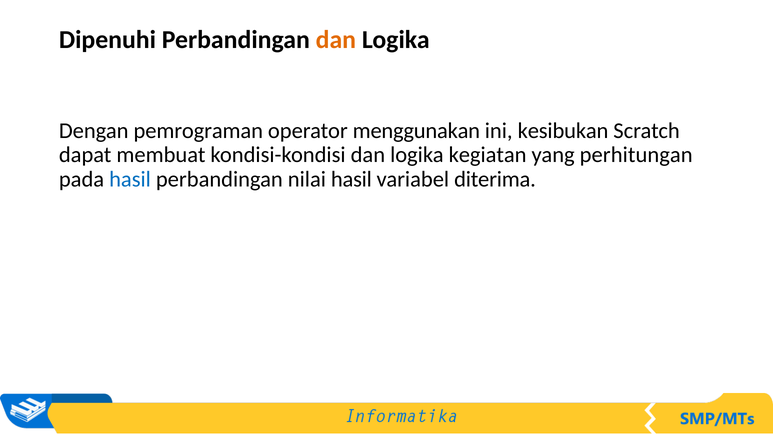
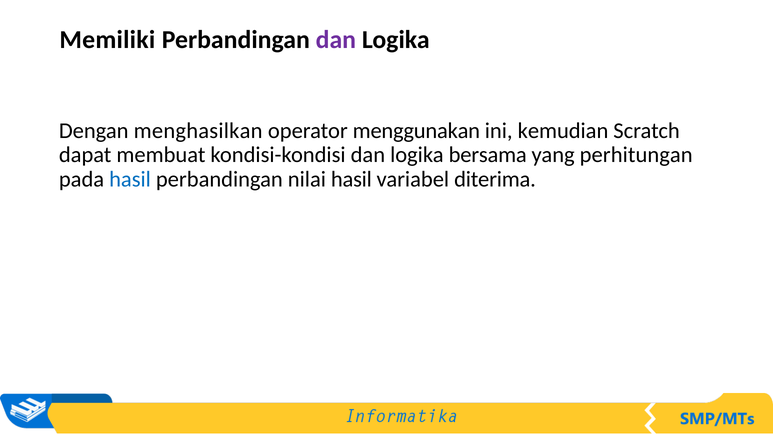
Dipenuhi: Dipenuhi -> Memiliki
dan at (336, 40) colour: orange -> purple
pemrograman: pemrograman -> menghasilkan
kesibukan: kesibukan -> kemudian
kegiatan: kegiatan -> bersama
